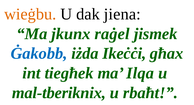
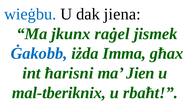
wieġbu colour: orange -> blue
Ikeċċi: Ikeċċi -> Imma
tiegħek: tiegħek -> ħarisni
Ilqa: Ilqa -> Jien
